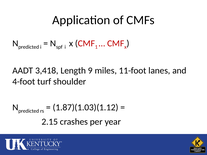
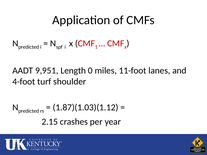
3,418: 3,418 -> 9,951
9: 9 -> 0
